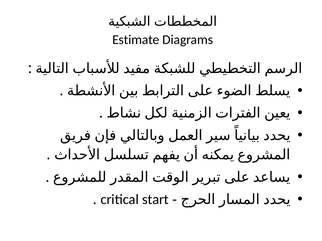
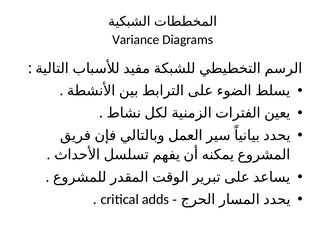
Estimate: Estimate -> Variance
start: start -> adds
